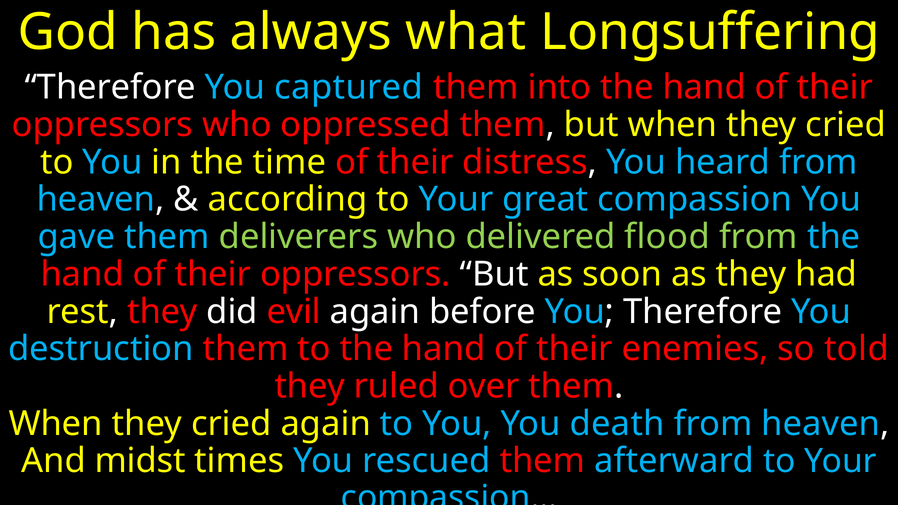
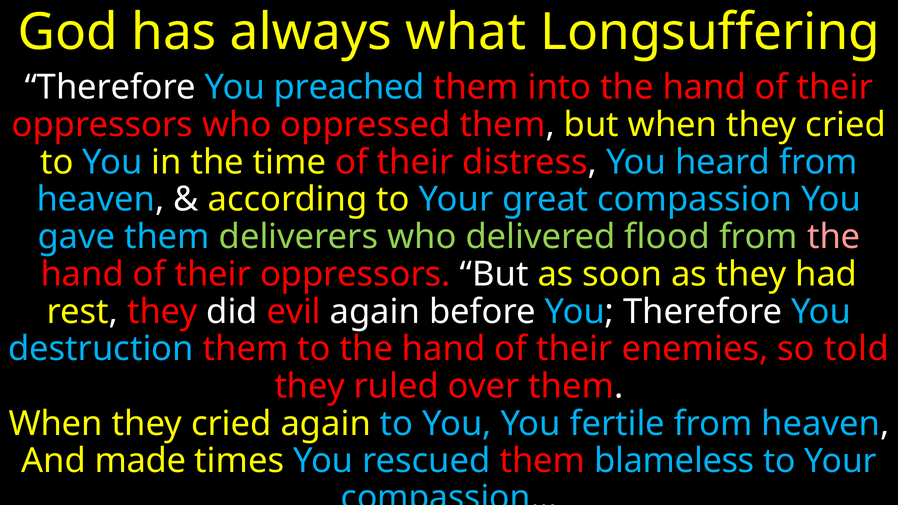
captured: captured -> preached
the at (834, 237) colour: light blue -> pink
death: death -> fertile
midst: midst -> made
afterward: afterward -> blameless
